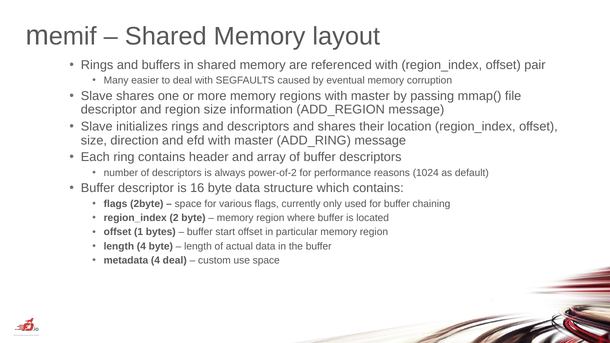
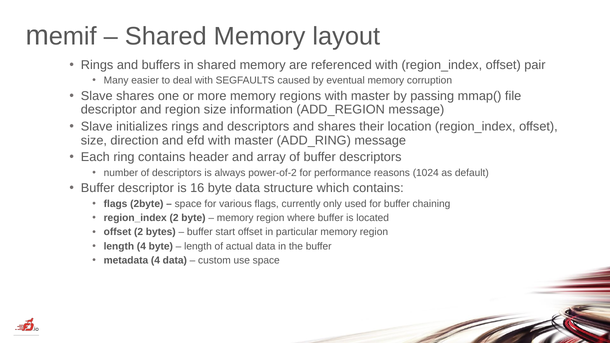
offset 1: 1 -> 2
4 deal: deal -> data
